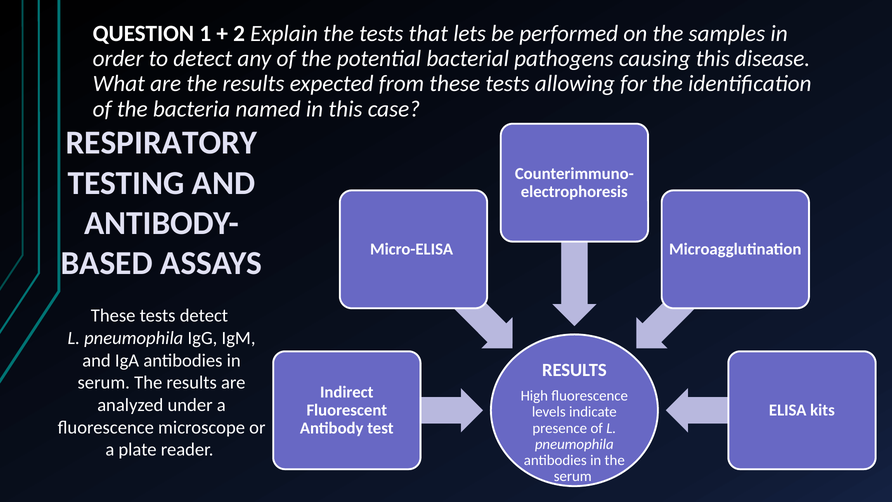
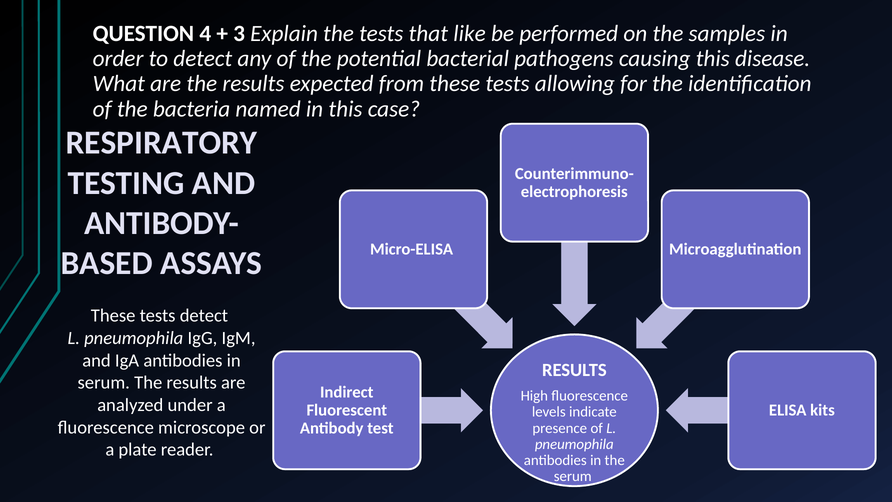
1: 1 -> 4
2: 2 -> 3
lets: lets -> like
